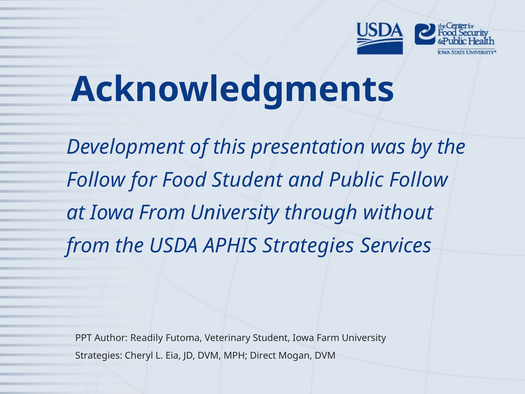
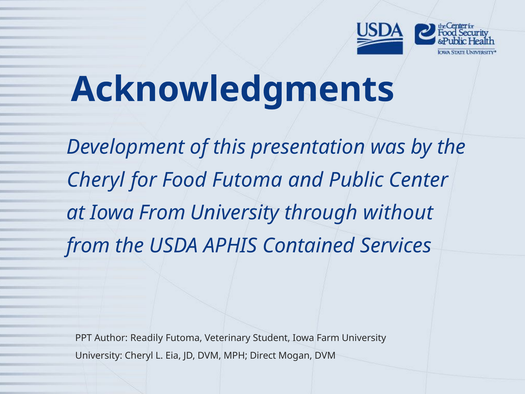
Follow at (96, 180): Follow -> Cheryl
Food Student: Student -> Futoma
Public Follow: Follow -> Center
APHIS Strategies: Strategies -> Contained
Strategies at (99, 355): Strategies -> University
